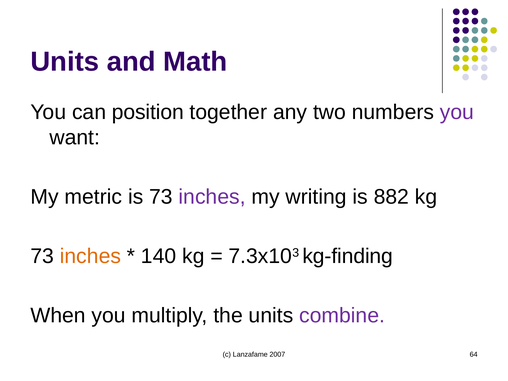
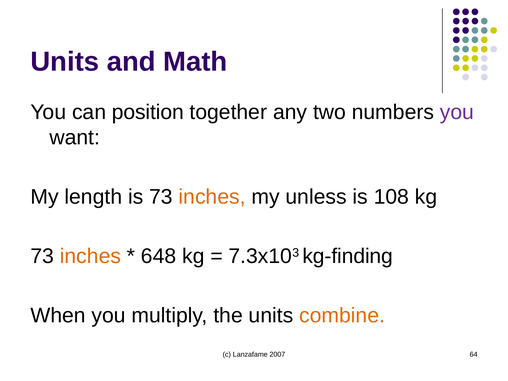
metric: metric -> length
inches at (212, 197) colour: purple -> orange
writing: writing -> unless
882: 882 -> 108
140: 140 -> 648
combine colour: purple -> orange
